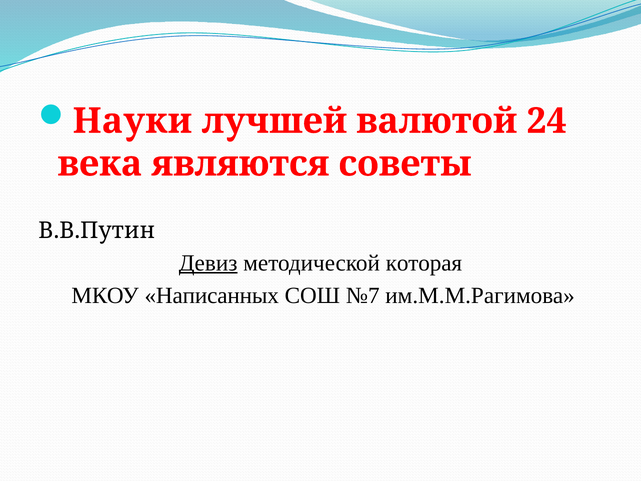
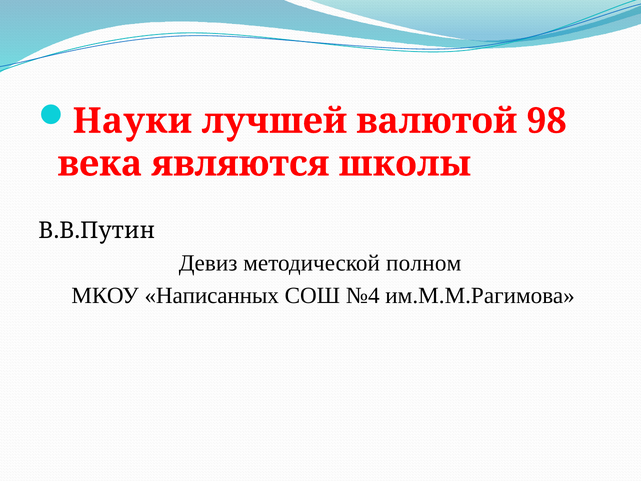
24: 24 -> 98
советы: советы -> школы
Девиз underline: present -> none
которая: которая -> полном
№7: №7 -> №4
